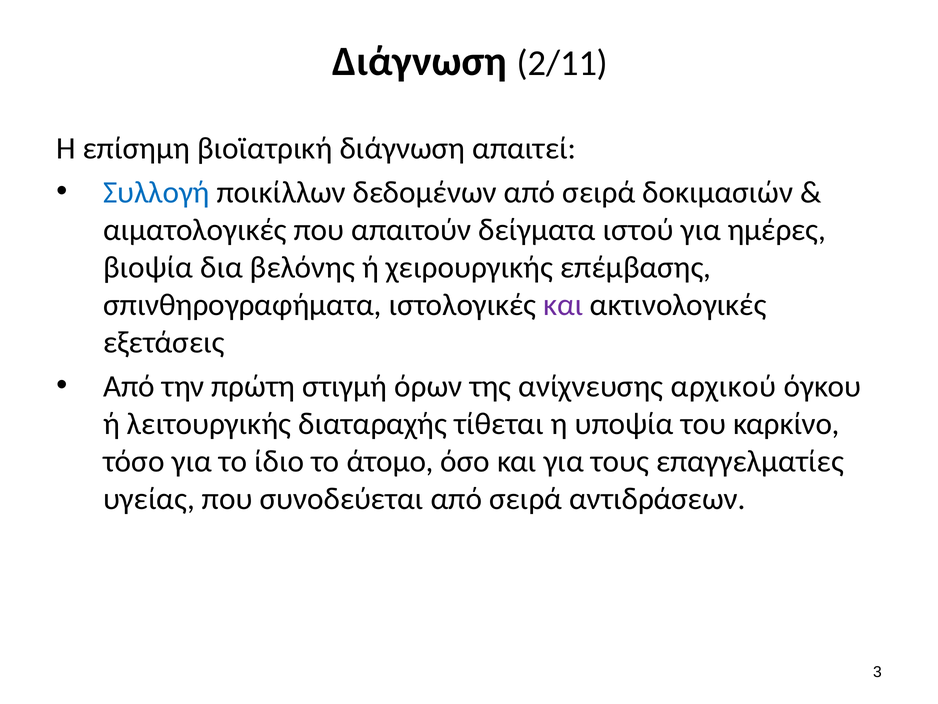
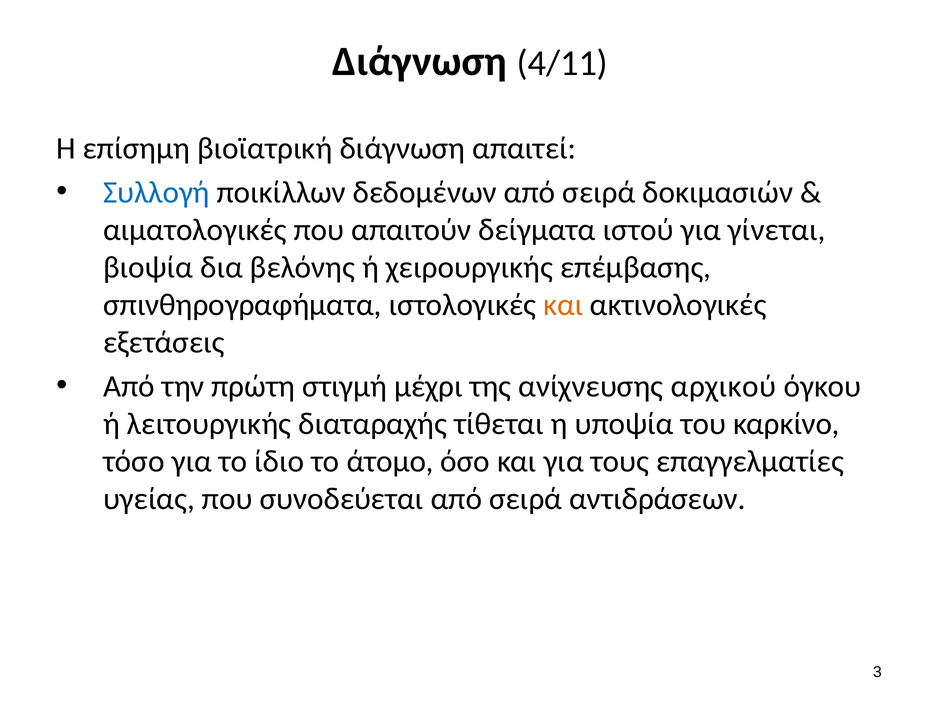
2/11: 2/11 -> 4/11
ημέρες: ημέρες -> γίνεται
και at (563, 305) colour: purple -> orange
όρων: όρων -> μέχρι
